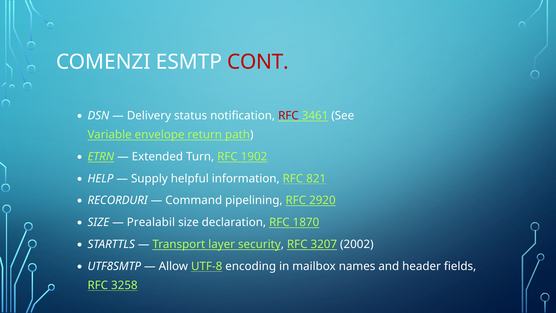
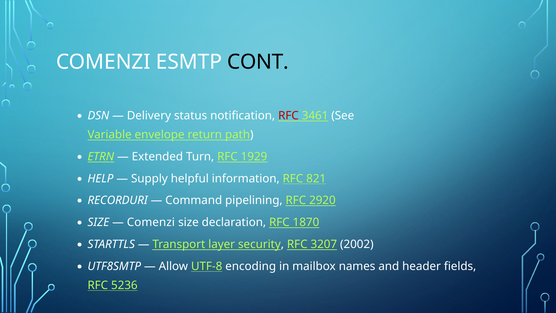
CONT colour: red -> black
1902: 1902 -> 1929
Prealabil at (151, 222): Prealabil -> Comenzi
3258: 3258 -> 5236
